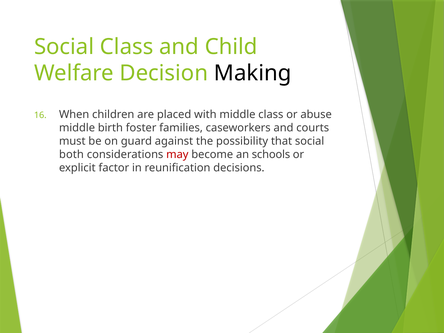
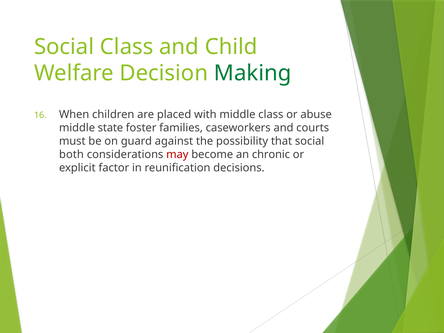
Making colour: black -> green
birth: birth -> state
schools: schools -> chronic
